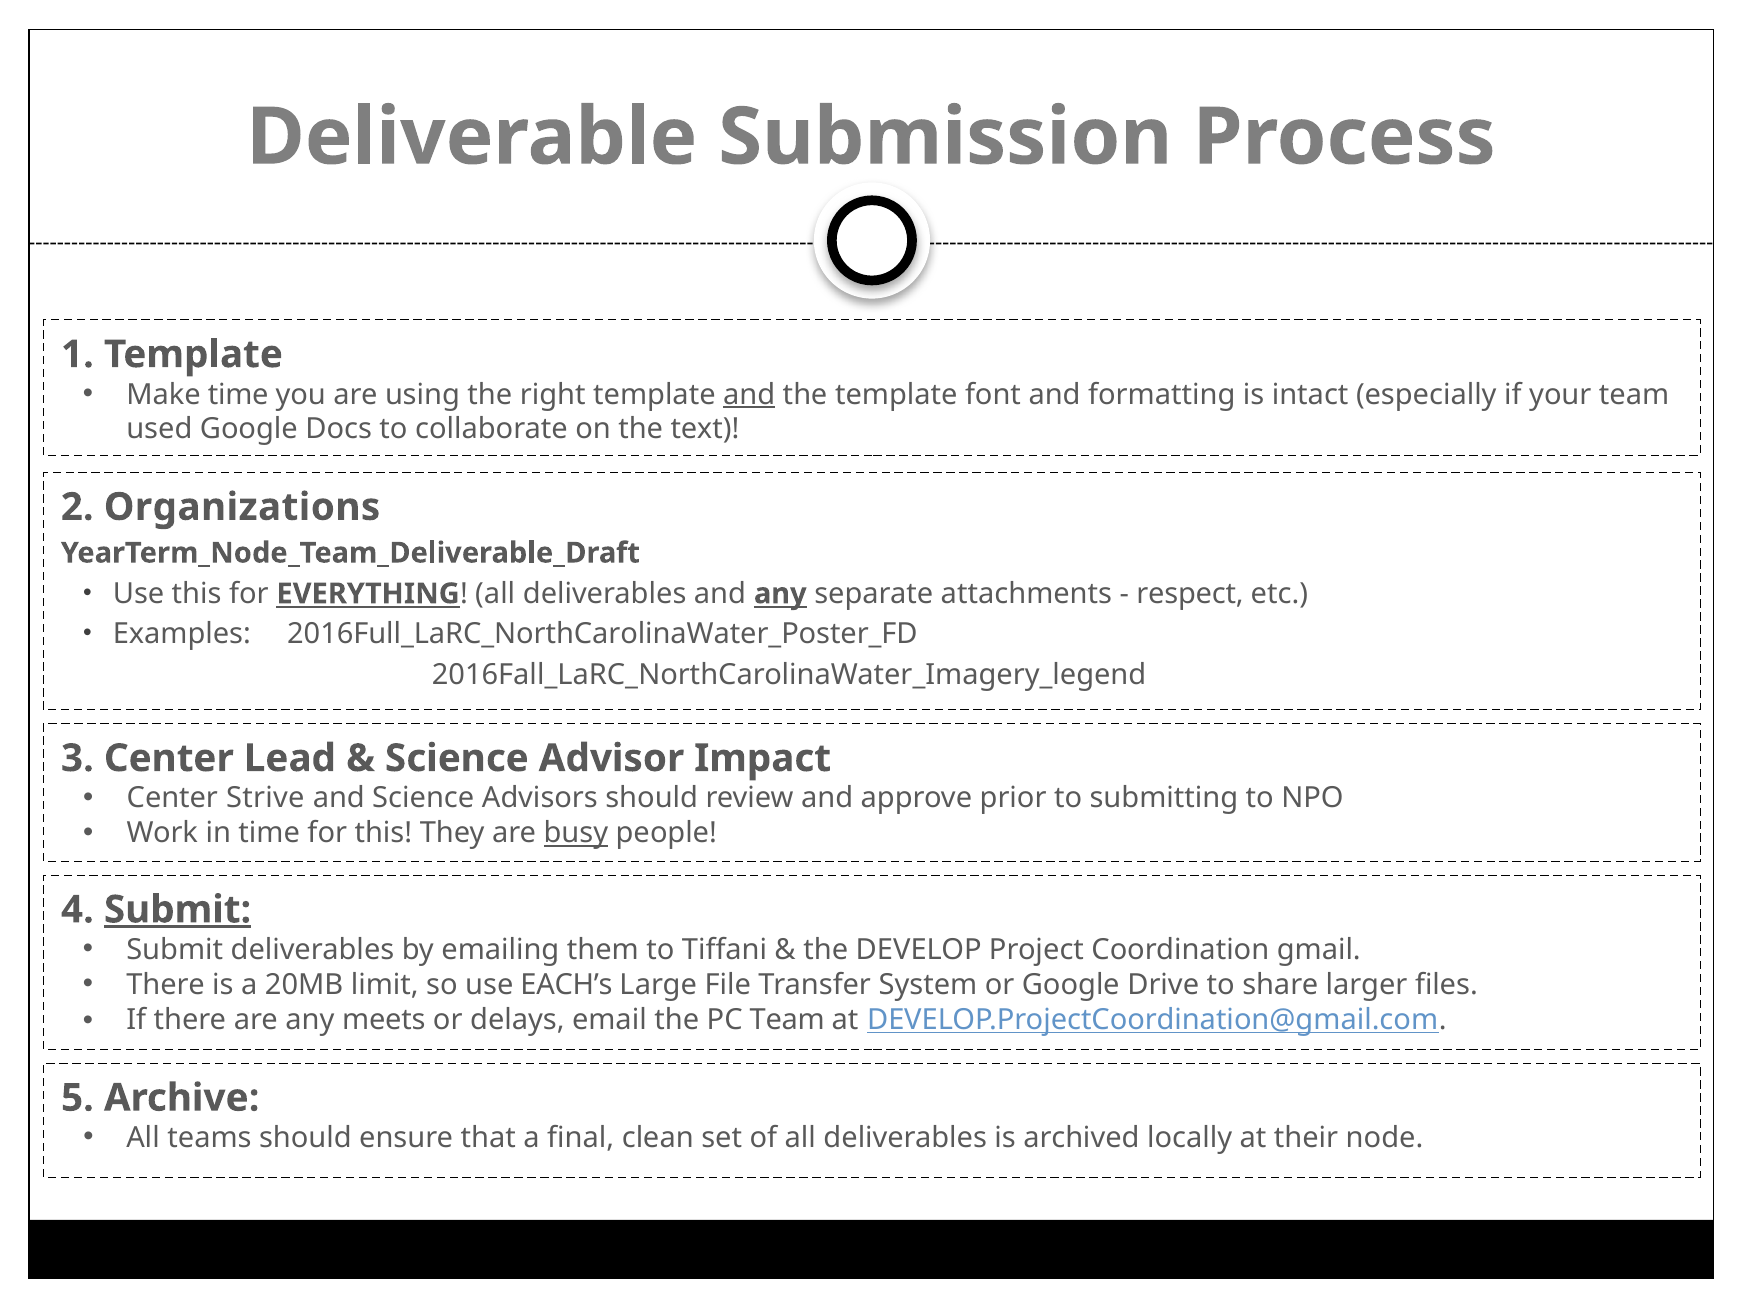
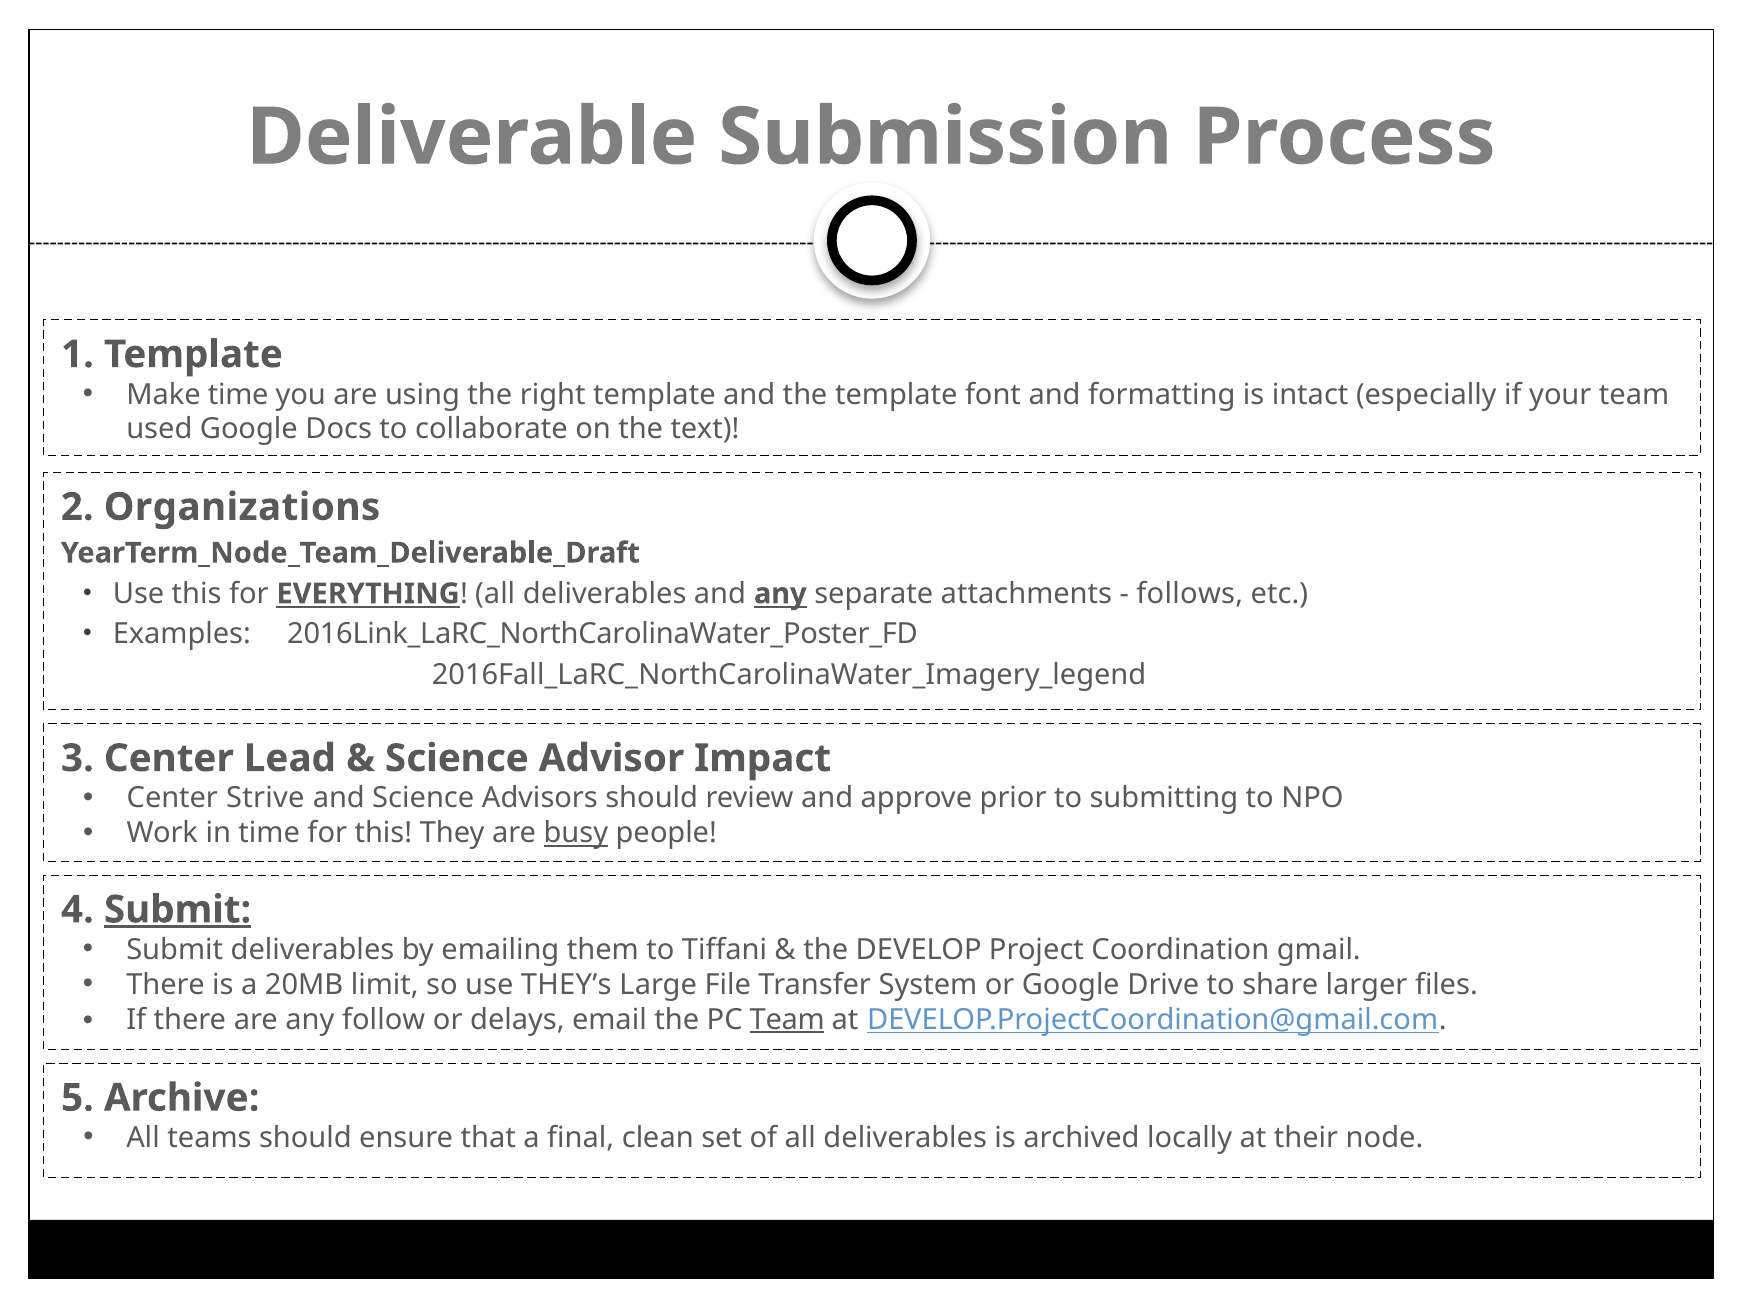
and at (749, 394) underline: present -> none
respect: respect -> follows
2016Full_LaRC_NorthCarolinaWater_Poster_FD: 2016Full_LaRC_NorthCarolinaWater_Poster_FD -> 2016Link_LaRC_NorthCarolinaWater_Poster_FD
EACH’s: EACH’s -> THEY’s
meets: meets -> follow
Team at (787, 1019) underline: none -> present
